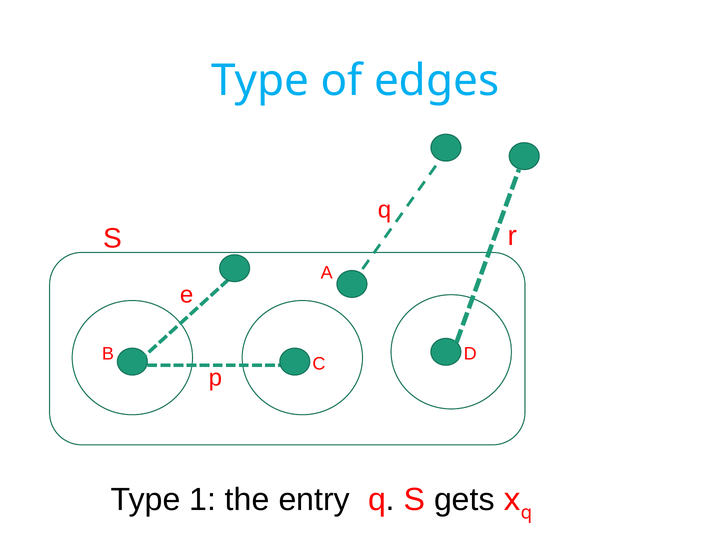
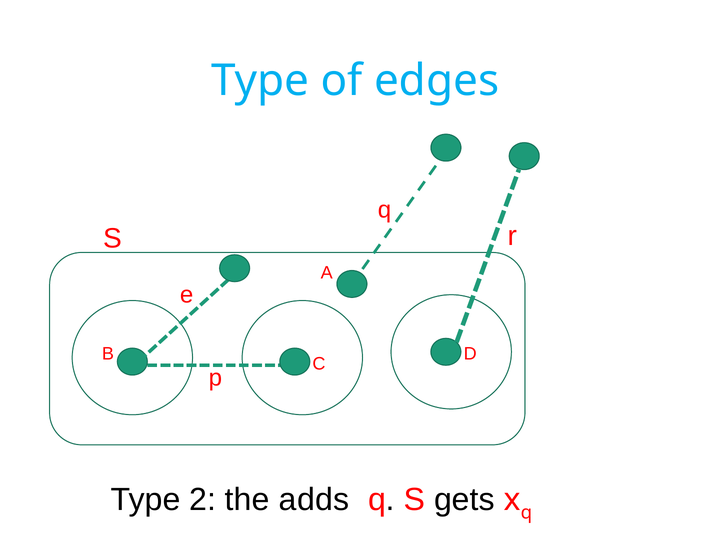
1: 1 -> 2
entry: entry -> adds
